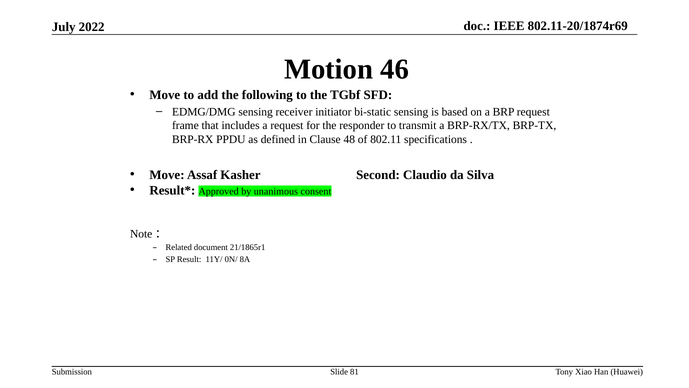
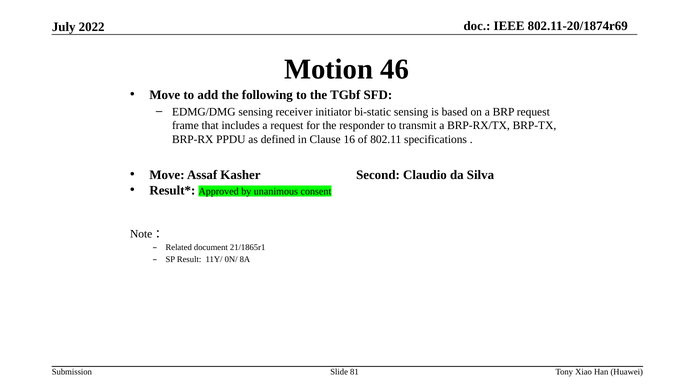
48: 48 -> 16
